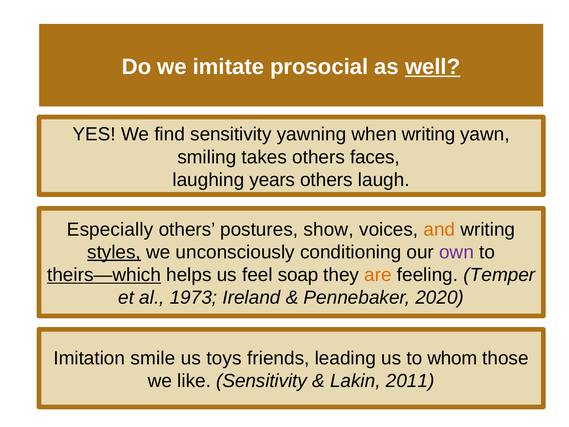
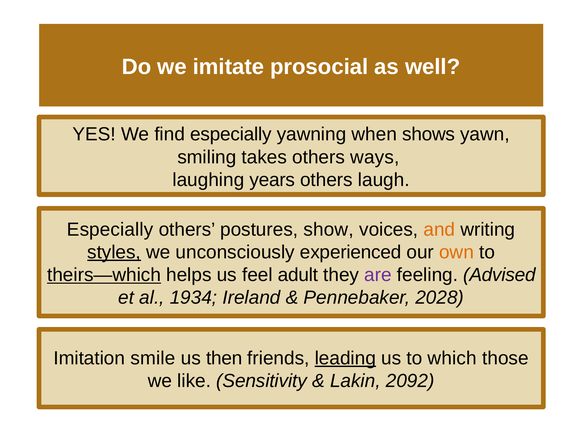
well underline: present -> none
find sensitivity: sensitivity -> especially
when writing: writing -> shows
faces: faces -> ways
conditioning: conditioning -> experienced
own colour: purple -> orange
soap: soap -> adult
are colour: orange -> purple
Temper: Temper -> Advised
1973: 1973 -> 1934
2020: 2020 -> 2028
toys: toys -> then
leading underline: none -> present
whom: whom -> which
2011: 2011 -> 2092
